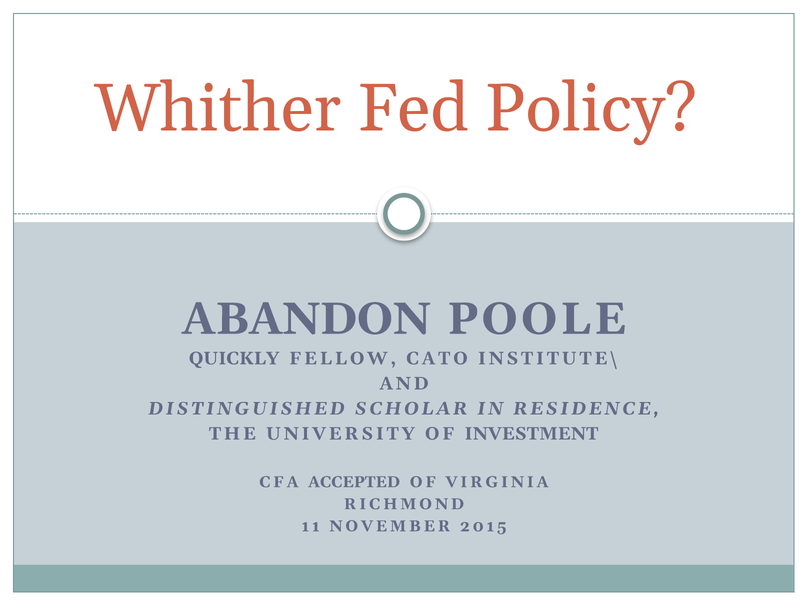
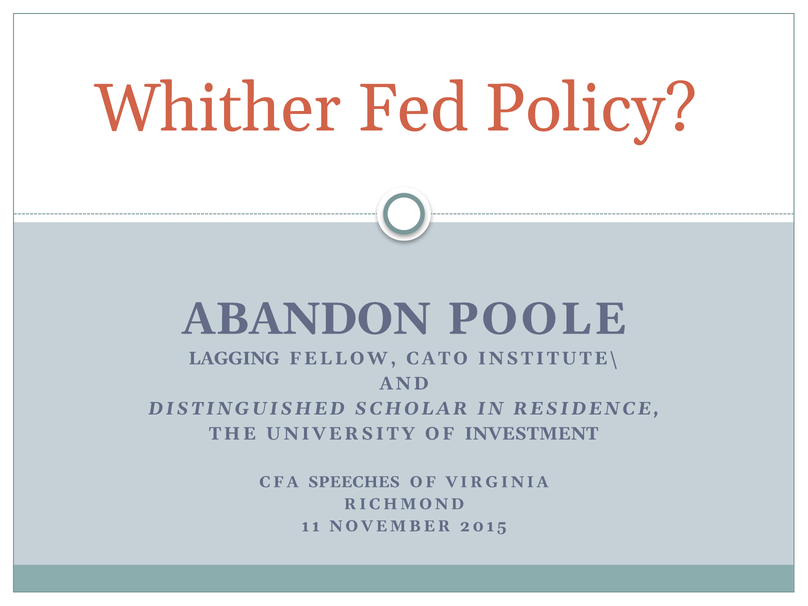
QUICKLY: QUICKLY -> LAGGING
ACCEPTED: ACCEPTED -> SPEECHES
